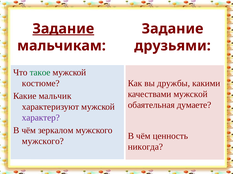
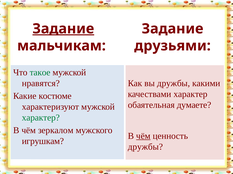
костюме: костюме -> нравятся
качествами мужской: мужской -> характер
мальчик: мальчик -> костюме
характер at (41, 118) colour: purple -> green
чём at (143, 136) underline: none -> present
мужского at (43, 142): мужского -> игрушкам
никогда at (145, 147): никогда -> дружбы
